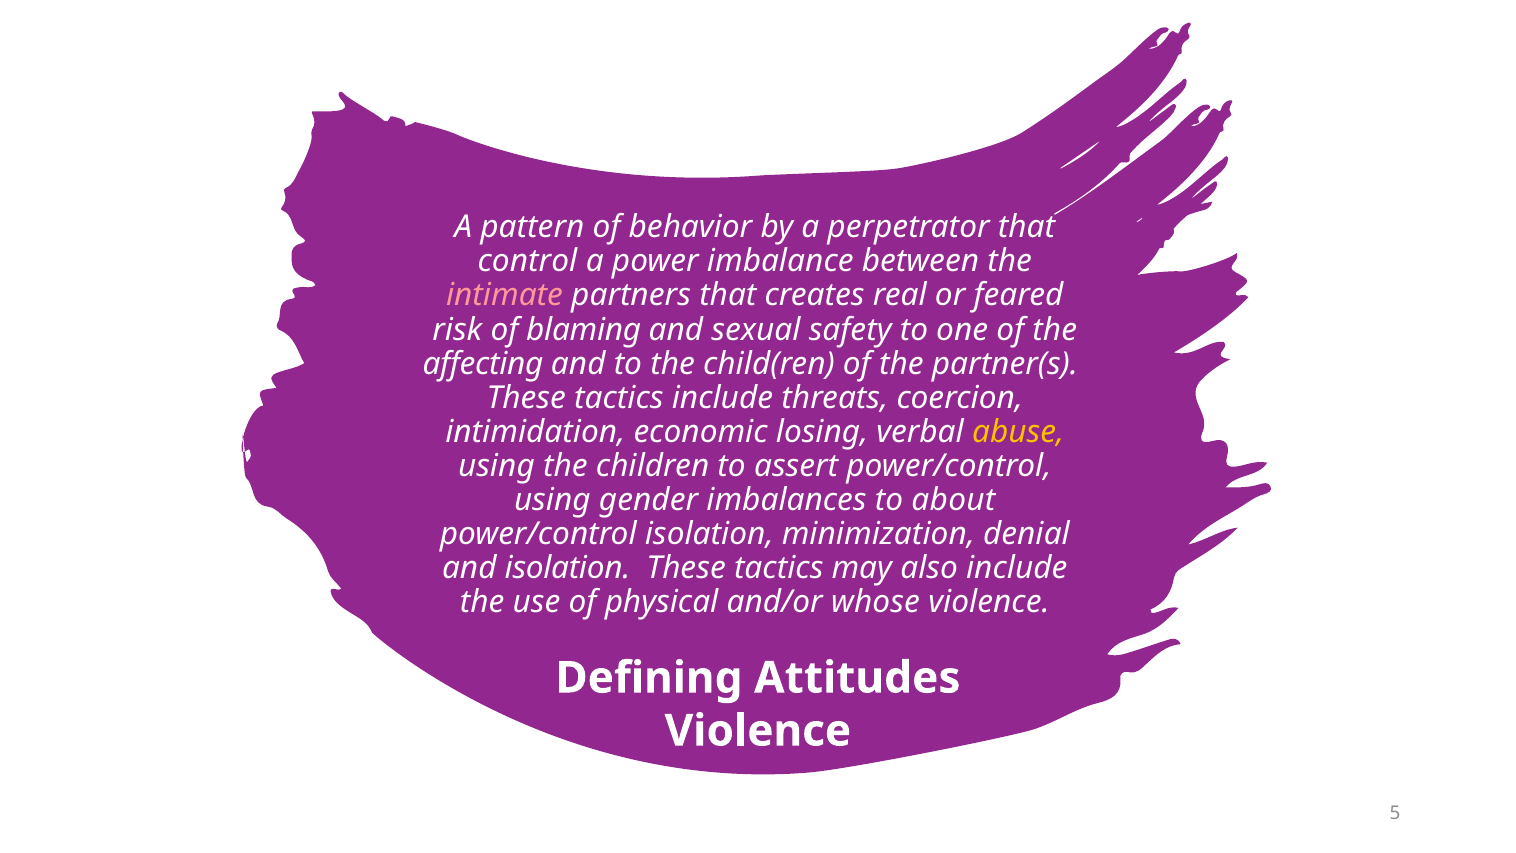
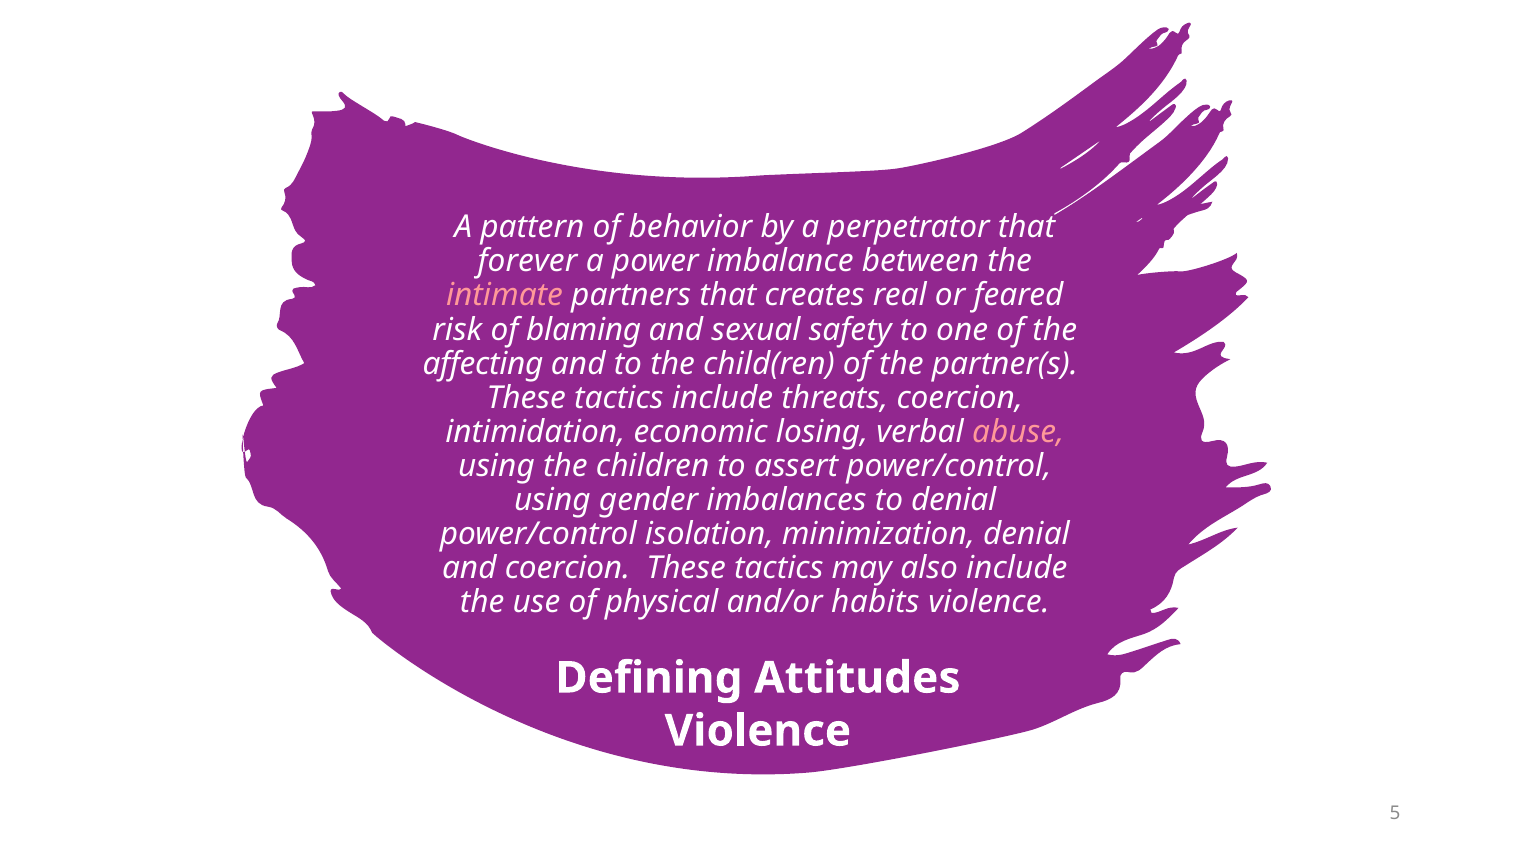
control: control -> forever
abuse colour: yellow -> pink
to about: about -> denial
and isolation: isolation -> coercion
whose: whose -> habits
